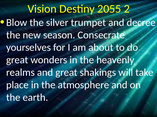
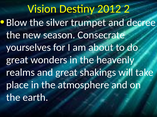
2055: 2055 -> 2012
